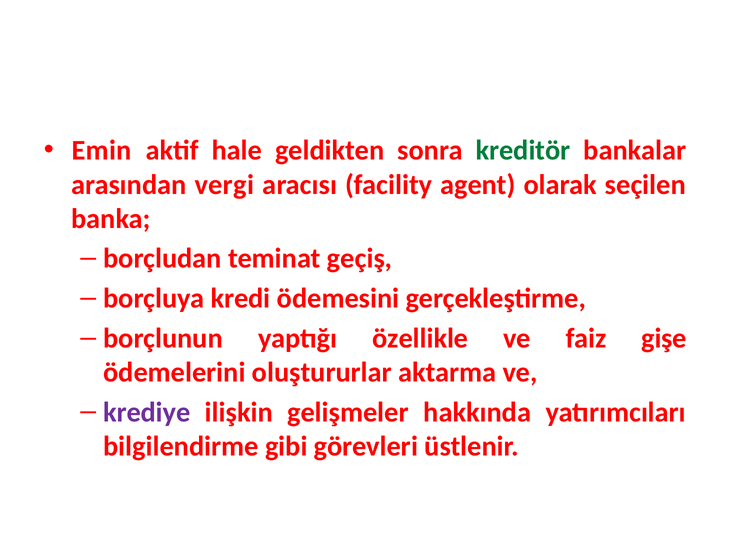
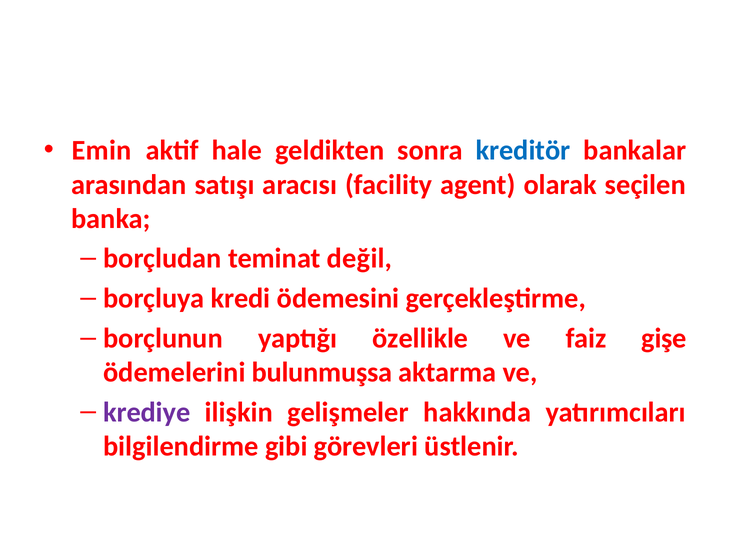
kreditör colour: green -> blue
vergi: vergi -> satışı
geçiş: geçiş -> değil
oluştururlar: oluştururlar -> bulunmuşsa
